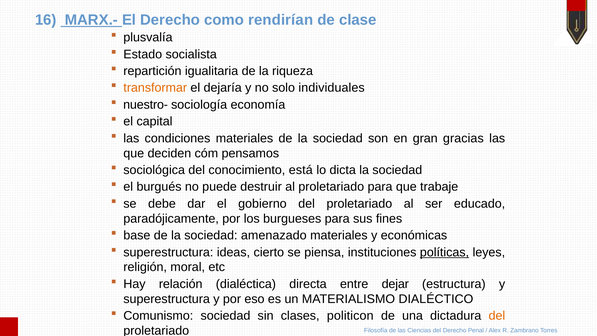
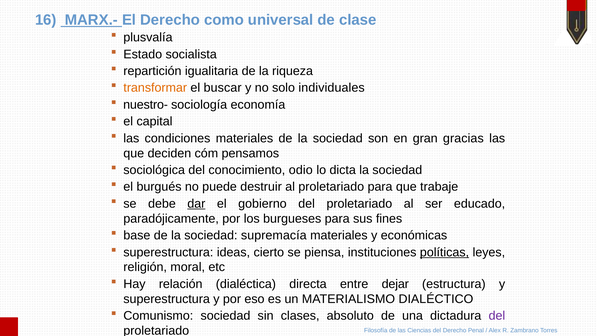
rendirían: rendirían -> universal
dejaría: dejaría -> buscar
está: está -> odio
dar underline: none -> present
amenazado: amenazado -> supremacía
politicon: politicon -> absoluto
del at (497, 316) colour: orange -> purple
